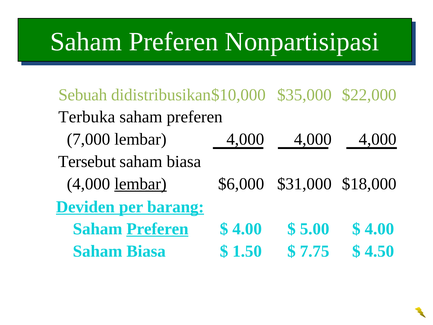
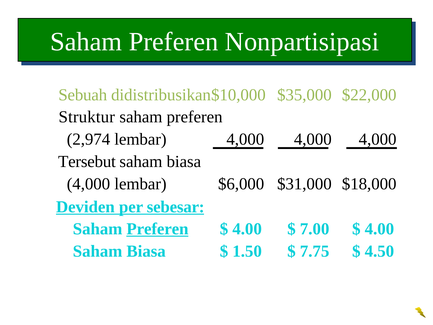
Terbuka: Terbuka -> Struktur
7,000: 7,000 -> 2,974
lembar at (140, 184) underline: present -> none
barang: barang -> sebesar
5.00: 5.00 -> 7.00
